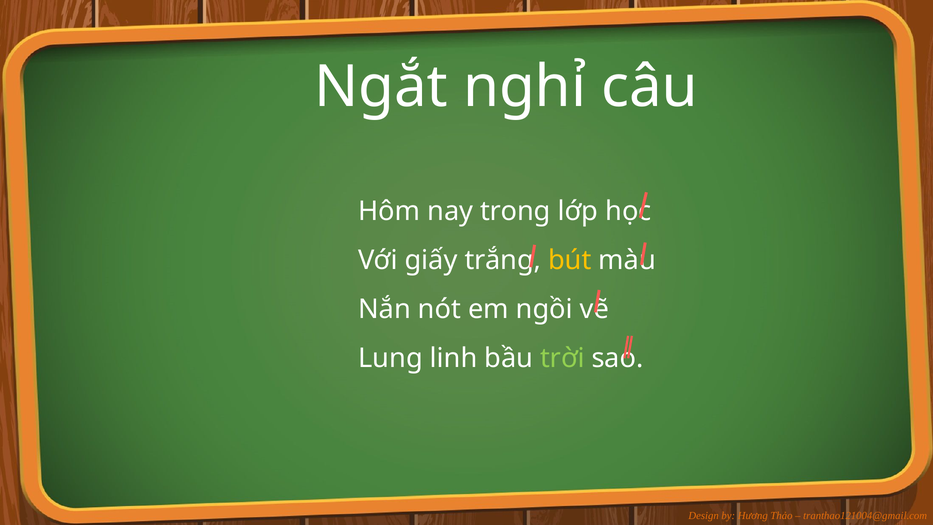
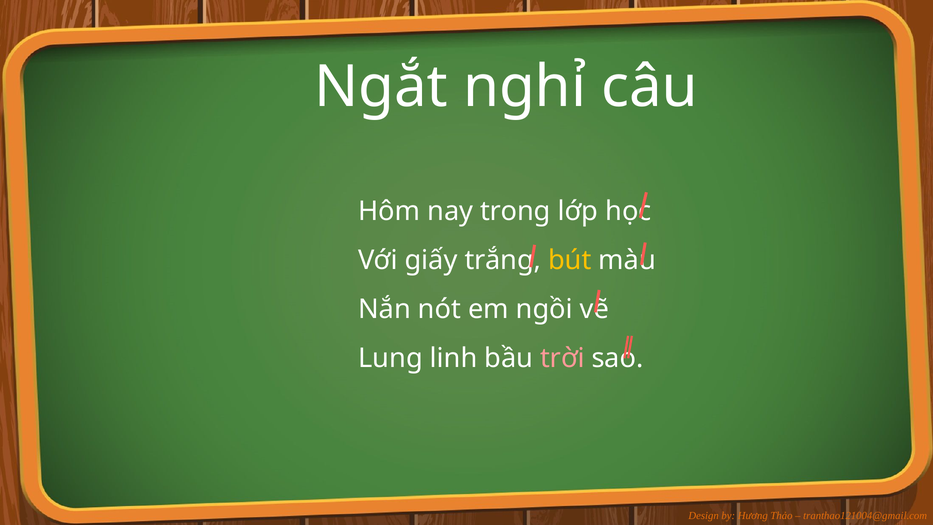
trời colour: light green -> pink
